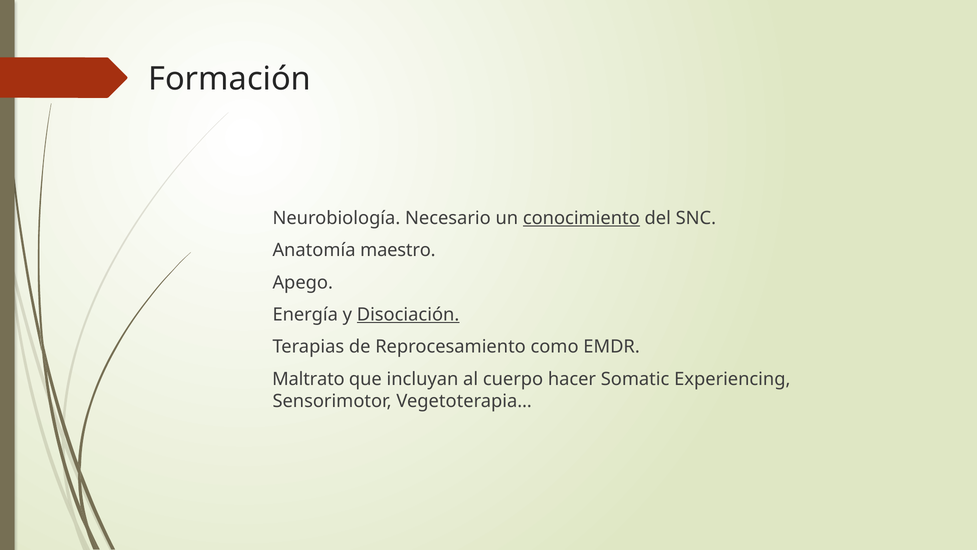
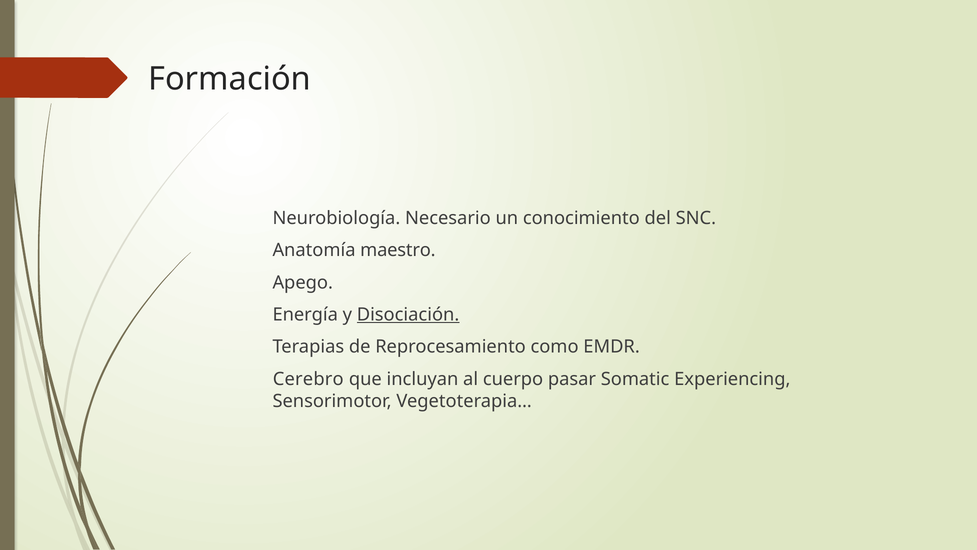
conocimiento underline: present -> none
Maltrato: Maltrato -> Cerebro
hacer: hacer -> pasar
